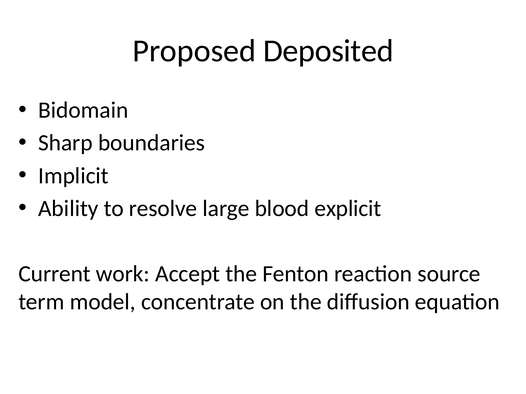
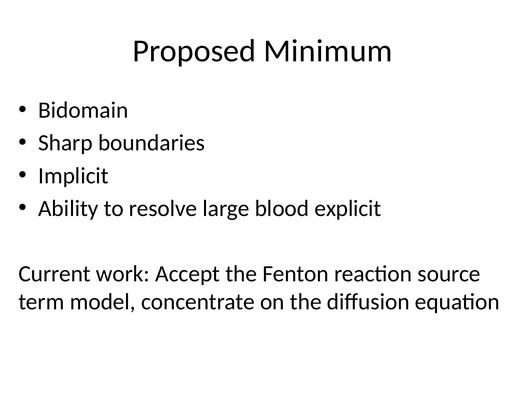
Deposited: Deposited -> Minimum
